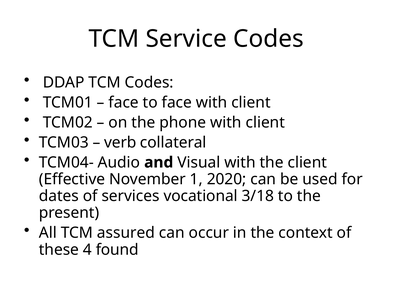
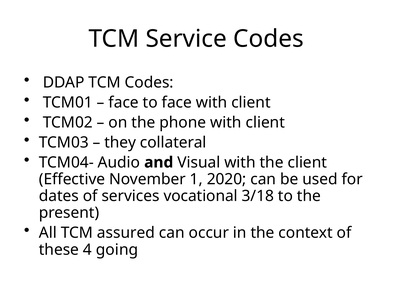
verb: verb -> they
found: found -> going
